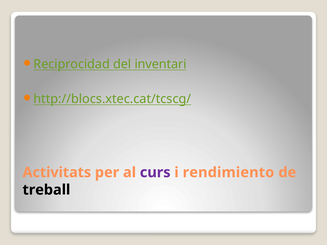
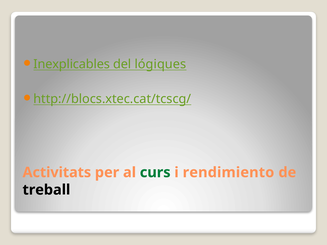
Reciprocidad: Reciprocidad -> Inexplicables
inventari: inventari -> lógiques
curs colour: purple -> green
